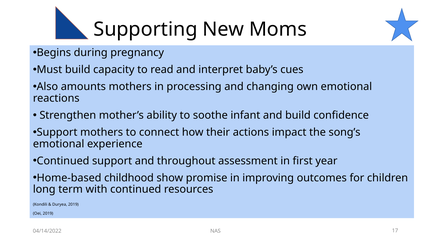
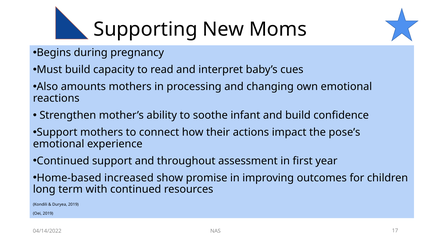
song’s: song’s -> pose’s
childhood: childhood -> increased
